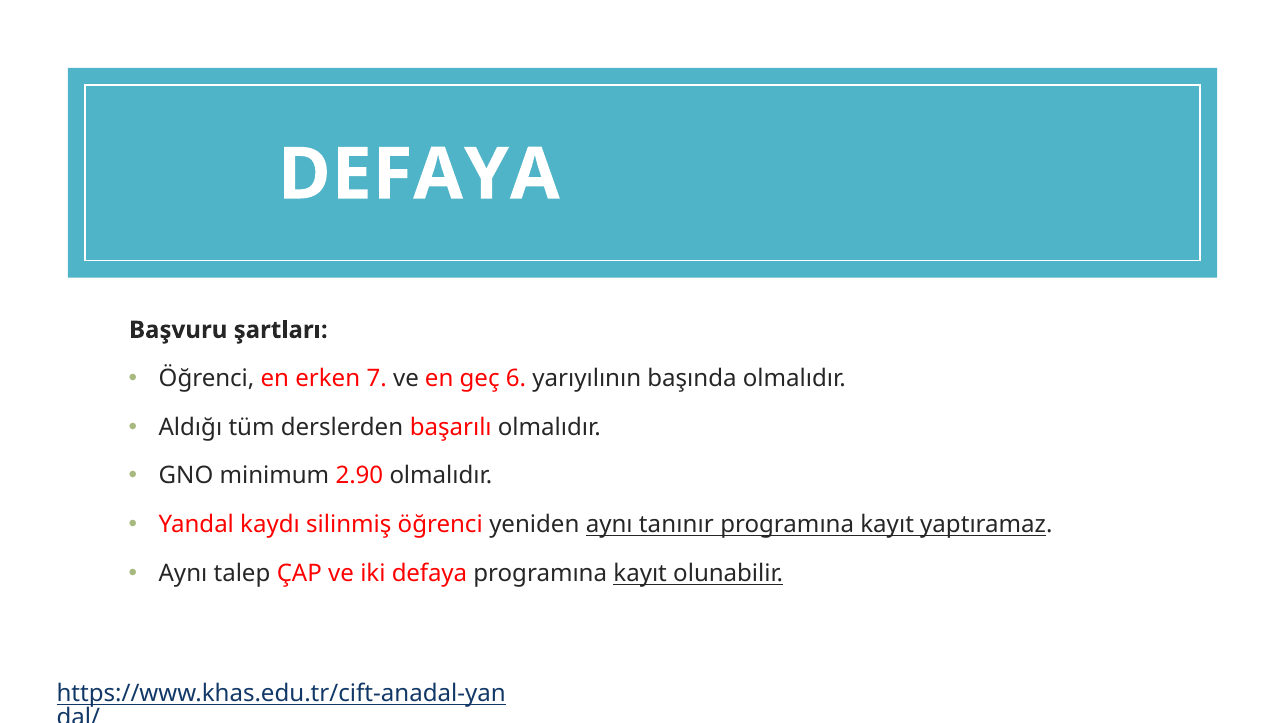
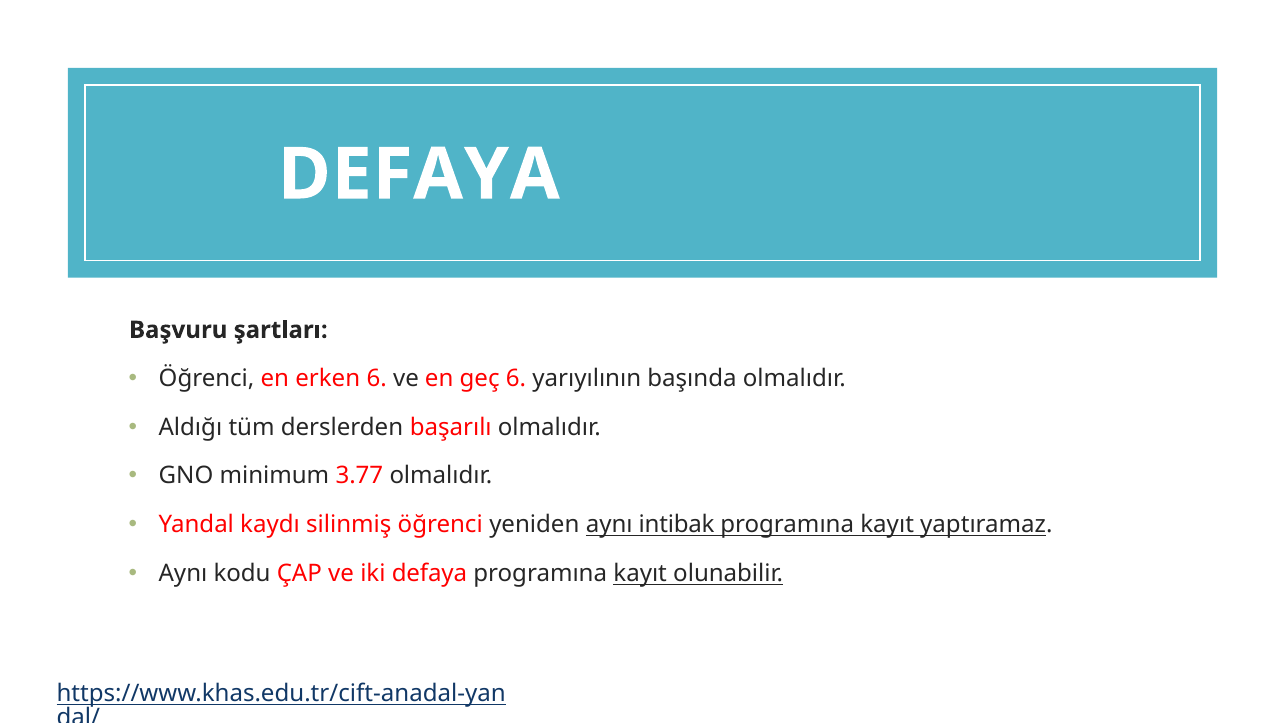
erken 7: 7 -> 6
2.90: 2.90 -> 3.77
tanınır: tanınır -> intibak
talep: talep -> kodu
